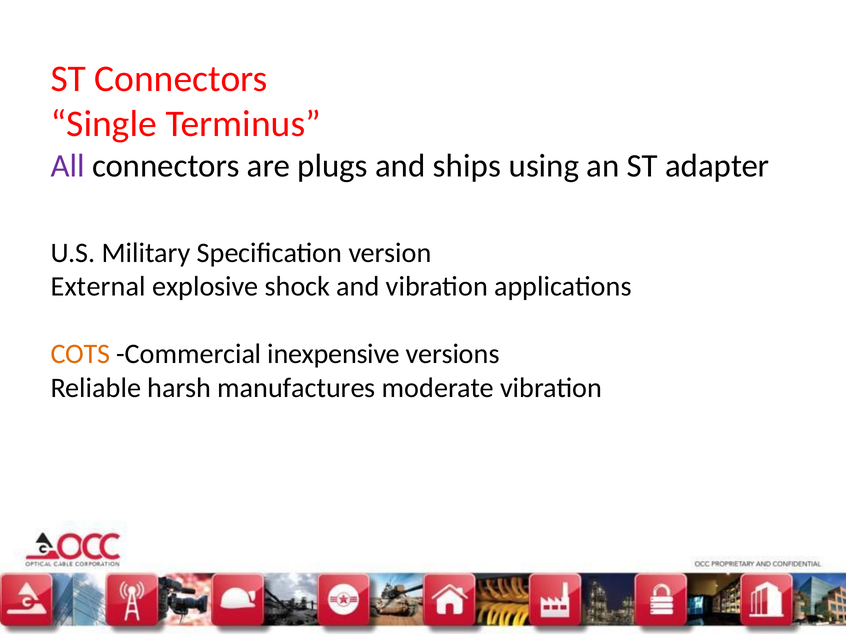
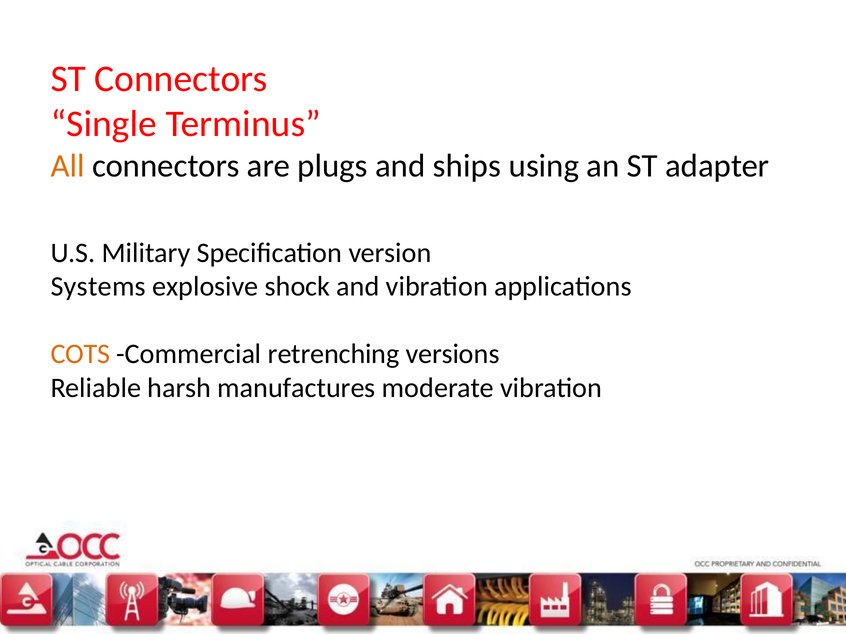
All colour: purple -> orange
External: External -> Systems
inexpensive: inexpensive -> retrenching
